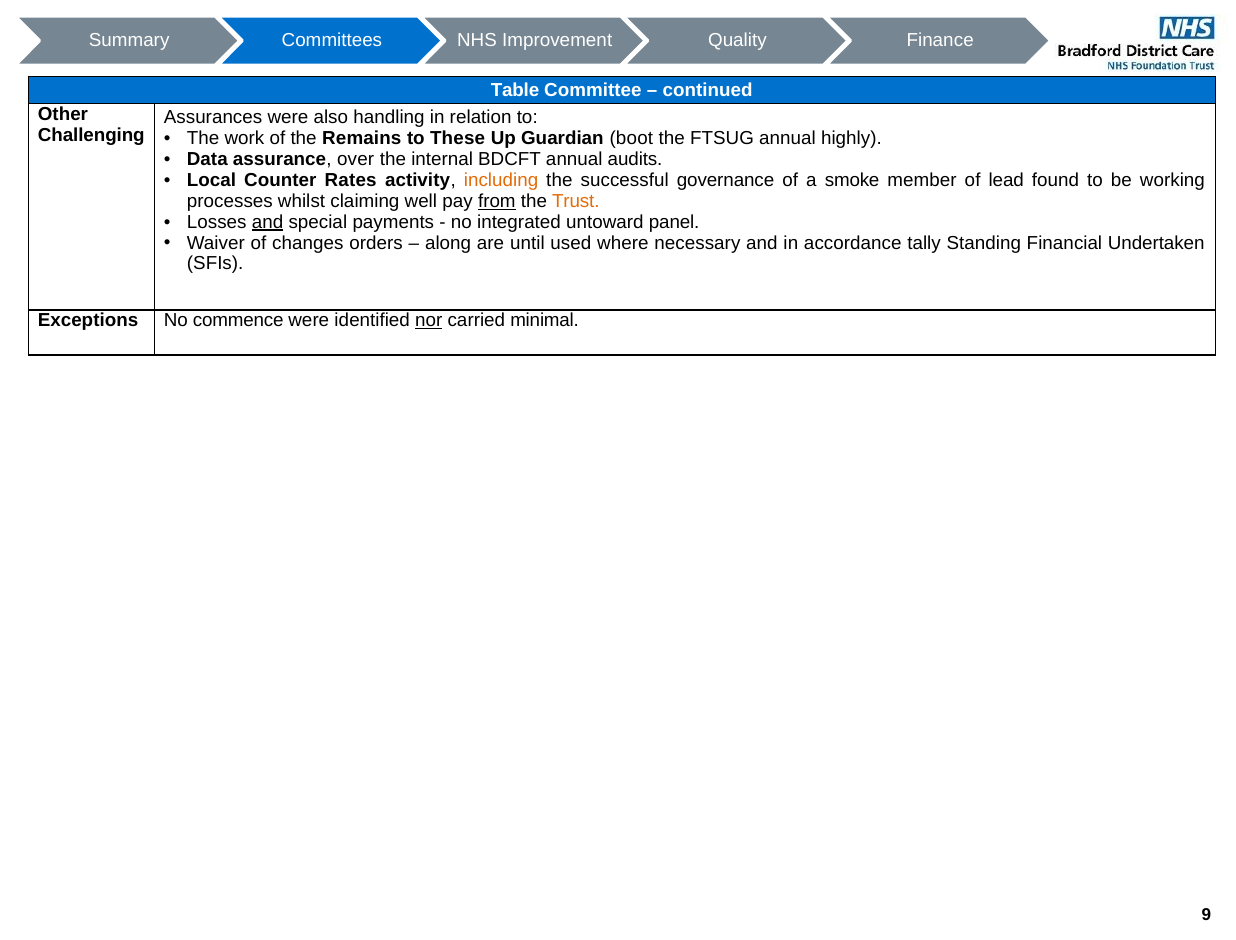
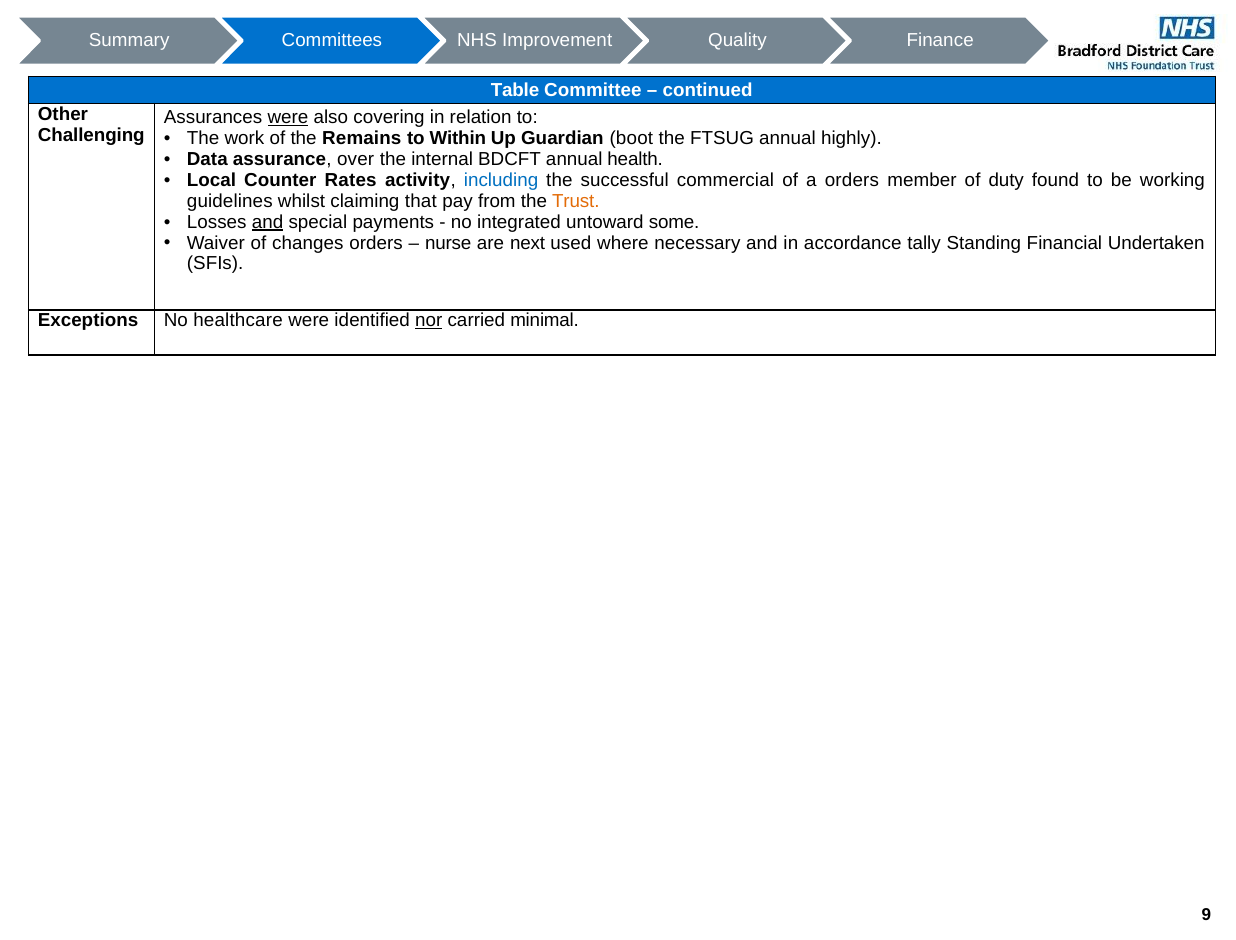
were at (288, 117) underline: none -> present
handling: handling -> covering
These: These -> Within
audits: audits -> health
including colour: orange -> blue
governance: governance -> commercial
a smoke: smoke -> orders
lead: lead -> duty
processes: processes -> guidelines
well: well -> that
from underline: present -> none
panel: panel -> some
along: along -> nurse
until: until -> next
commence: commence -> healthcare
